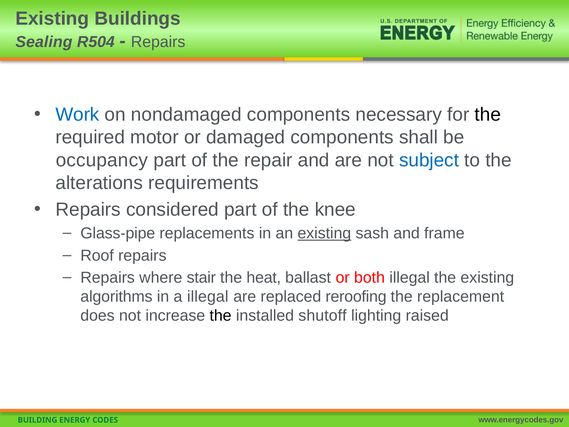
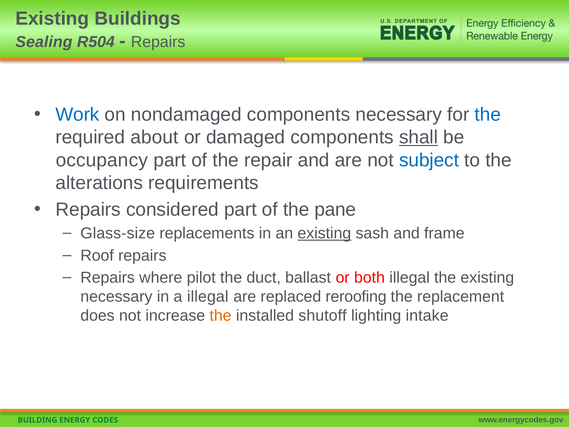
the at (488, 115) colour: black -> blue
motor: motor -> about
shall underline: none -> present
knee: knee -> pane
Glass-pipe: Glass-pipe -> Glass-size
stair: stair -> pilot
heat: heat -> duct
algorithms at (116, 296): algorithms -> necessary
the at (221, 315) colour: black -> orange
raised: raised -> intake
